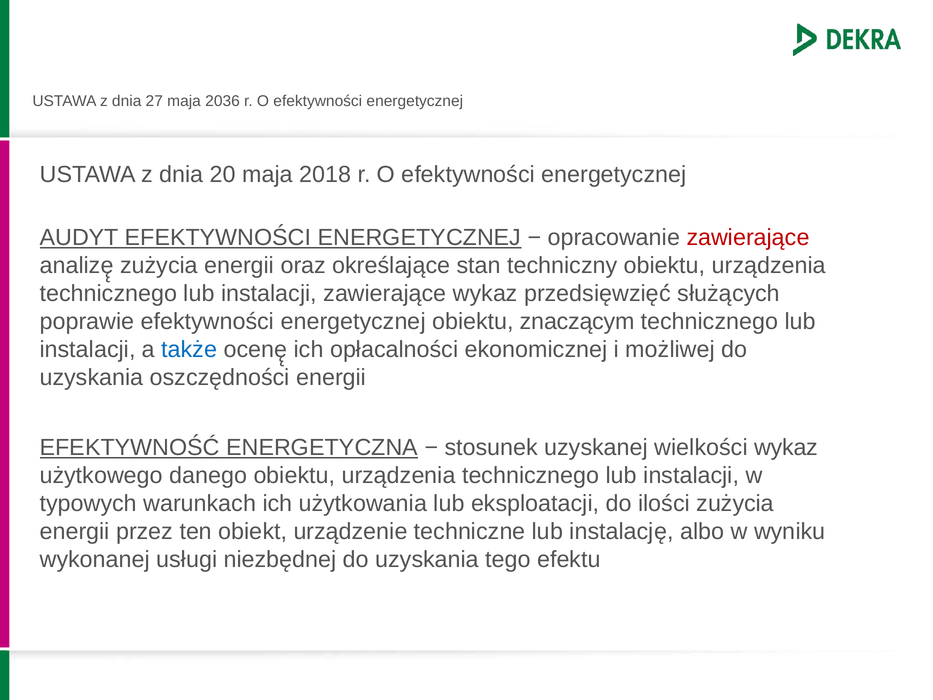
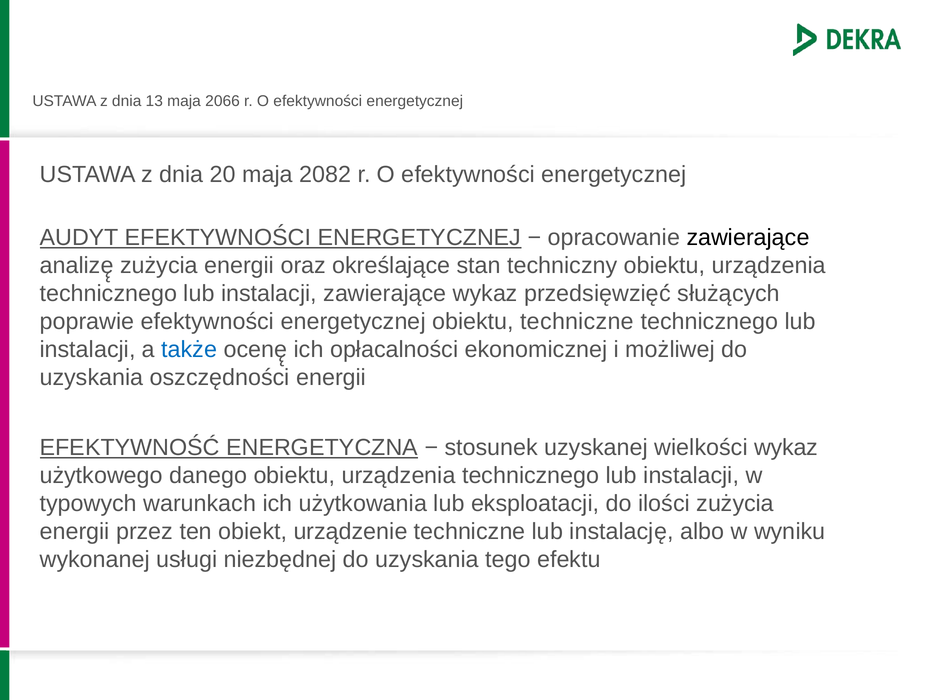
27: 27 -> 13
2036: 2036 -> 2066
2018: 2018 -> 2082
zawierające at (748, 237) colour: red -> black
obiektu znaczącym: znaczącym -> techniczne
